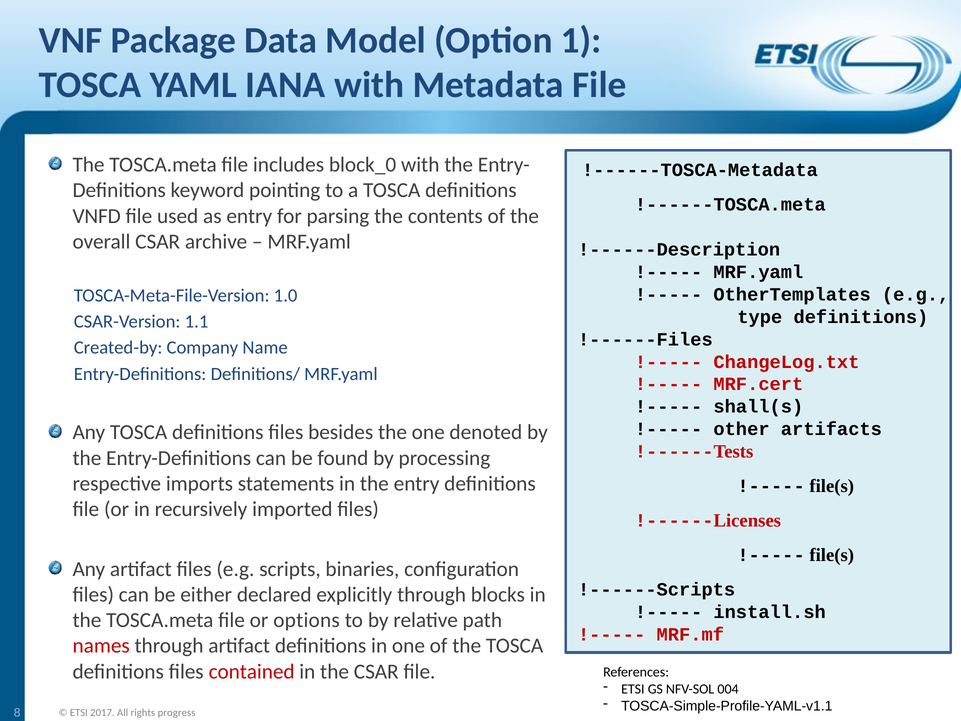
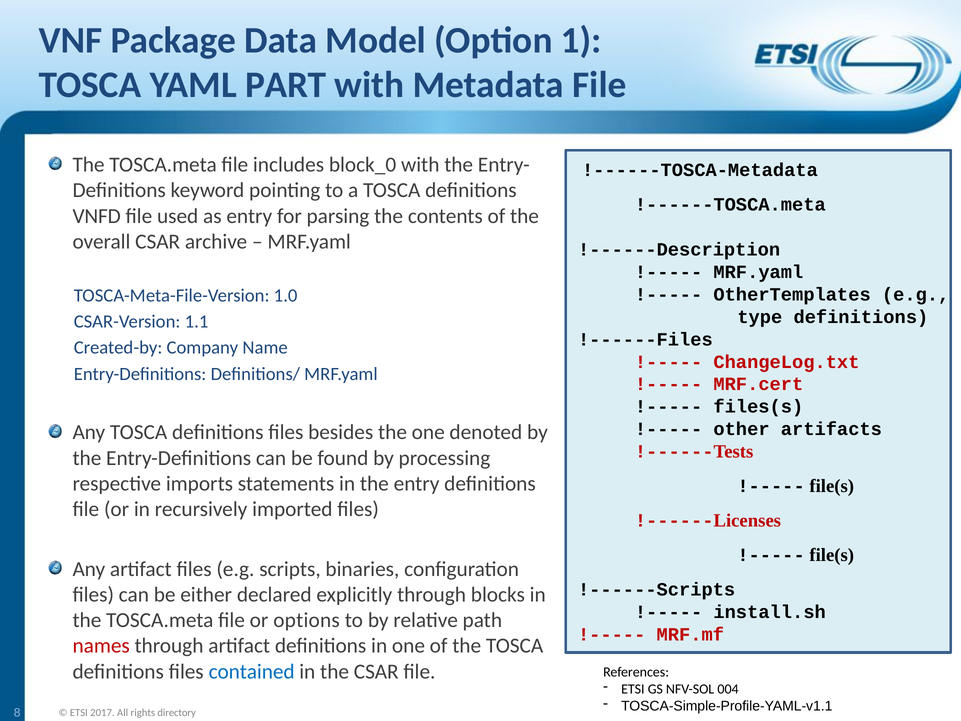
IANA: IANA -> PART
shall(s: shall(s -> files(s
contained colour: red -> blue
progress: progress -> directory
